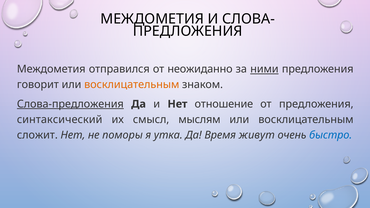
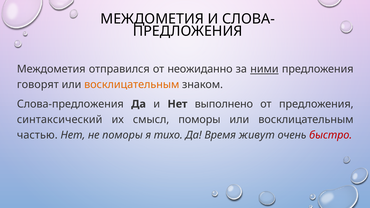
говорит: говорит -> говорят
Слова-предложения underline: present -> none
отношение: отношение -> выполнено
смысл мыслям: мыслям -> поморы
сложит: сложит -> частью
утка: утка -> тихо
быстро colour: blue -> red
